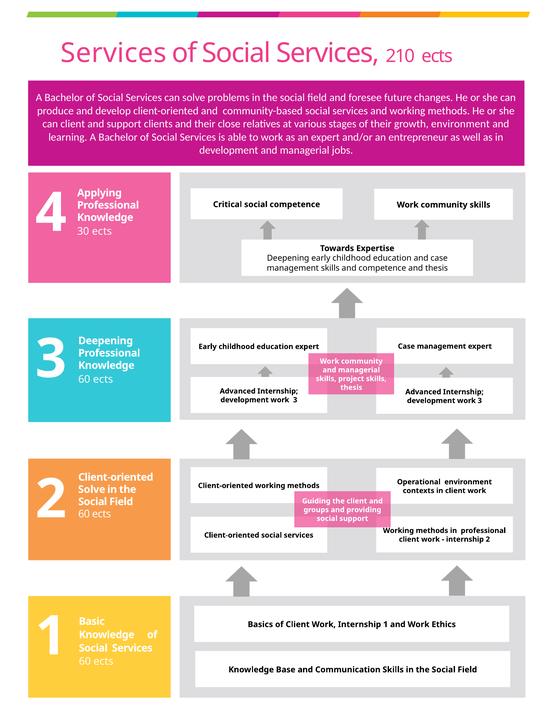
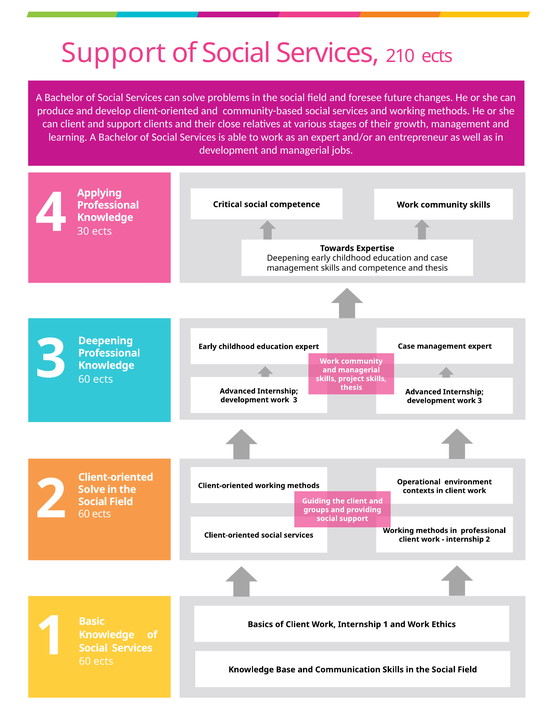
Services at (114, 53): Services -> Support
growth environment: environment -> management
